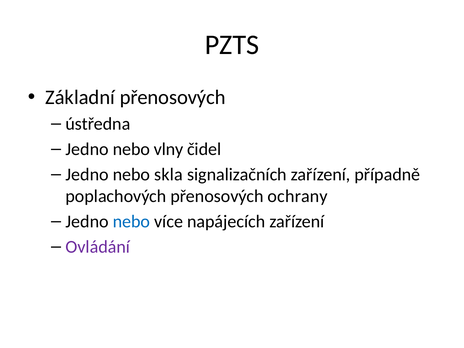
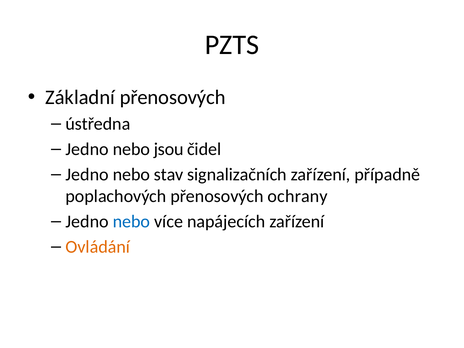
vlny: vlny -> jsou
skla: skla -> stav
Ovládání colour: purple -> orange
